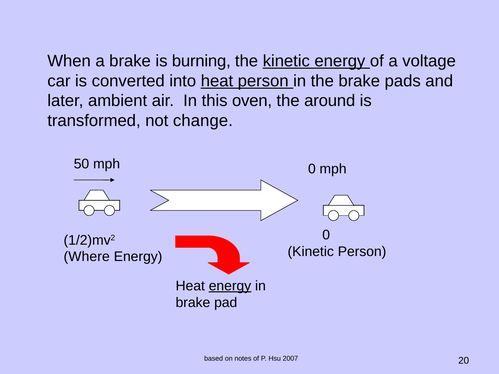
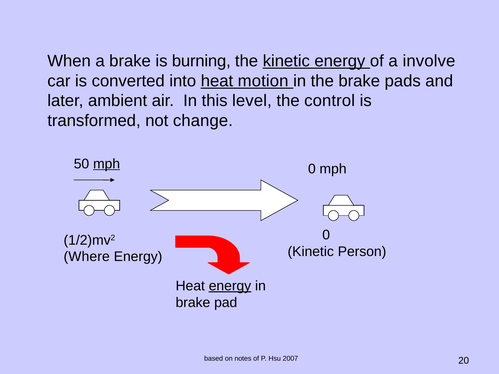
voltage: voltage -> involve
heat person: person -> motion
oven: oven -> level
around: around -> control
mph at (107, 164) underline: none -> present
